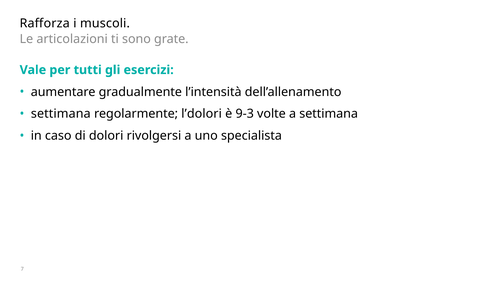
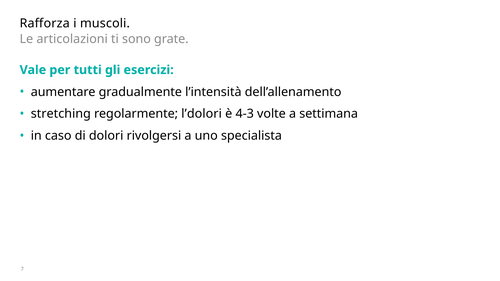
settimana at (61, 114): settimana -> stretching
9-3: 9-3 -> 4-3
